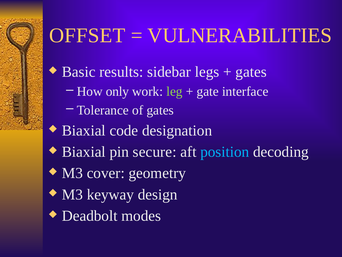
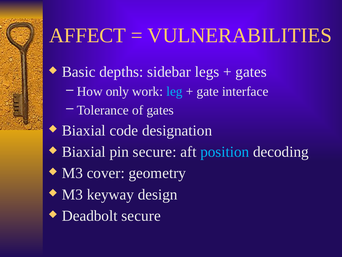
OFFSET: OFFSET -> AFFECT
results: results -> depths
leg colour: light green -> light blue
Deadbolt modes: modes -> secure
